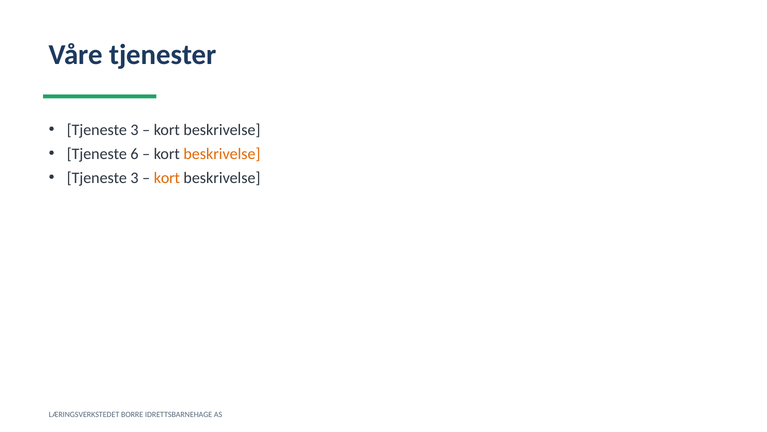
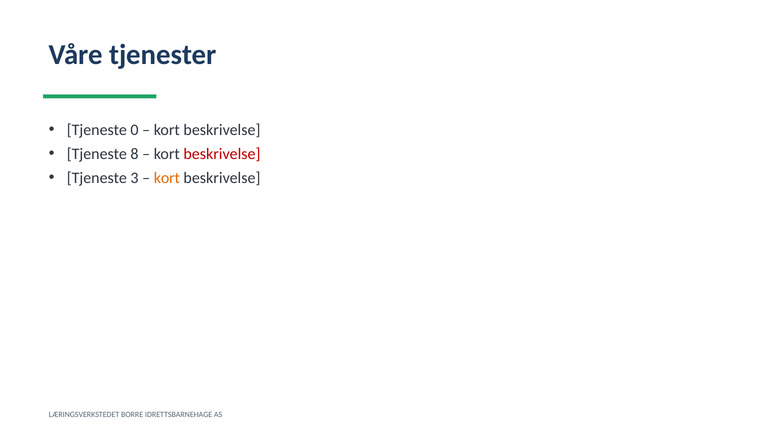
3 at (134, 130): 3 -> 0
6: 6 -> 8
beskrivelse at (222, 154) colour: orange -> red
